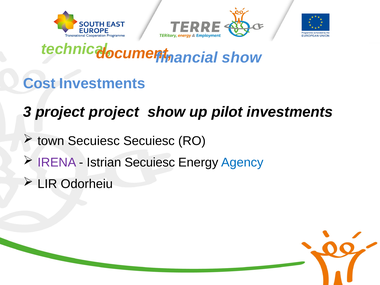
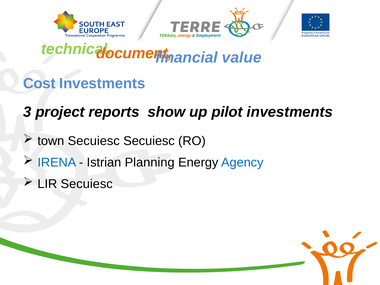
financial show: show -> value
project project: project -> reports
IRENA colour: purple -> blue
Istrian Secuiesc: Secuiesc -> Planning
LIR Odorheiu: Odorheiu -> Secuiesc
